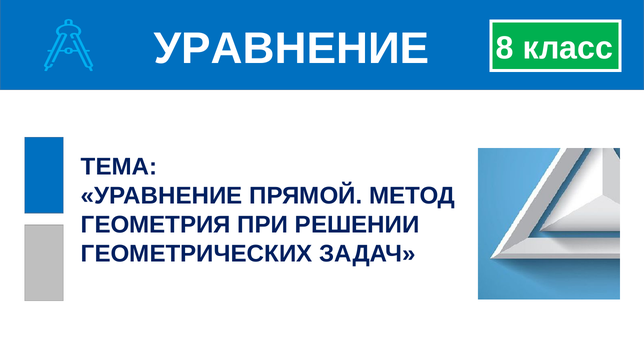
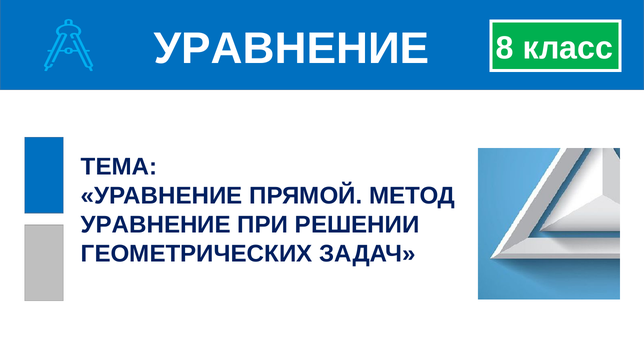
ГЕОМЕТРИЯ at (156, 225): ГЕОМЕТРИЯ -> УРАВНЕНИЕ
